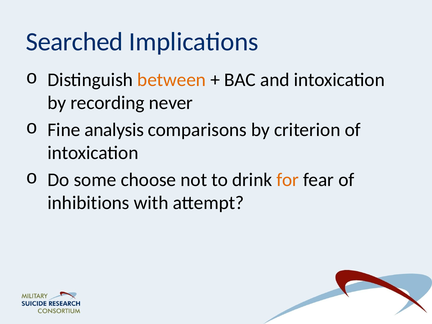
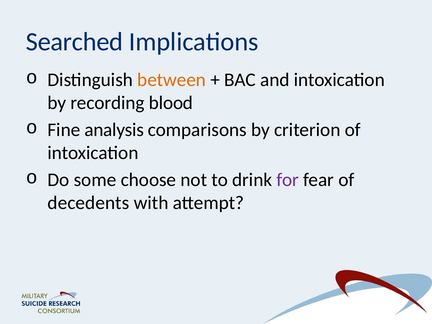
never: never -> blood
for colour: orange -> purple
inhibitions: inhibitions -> decedents
